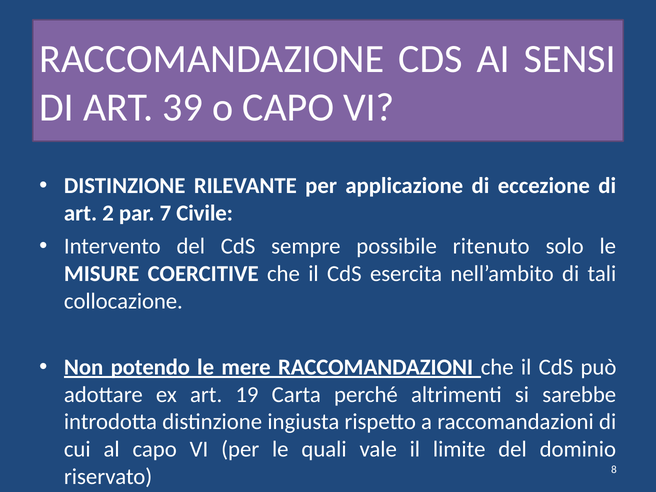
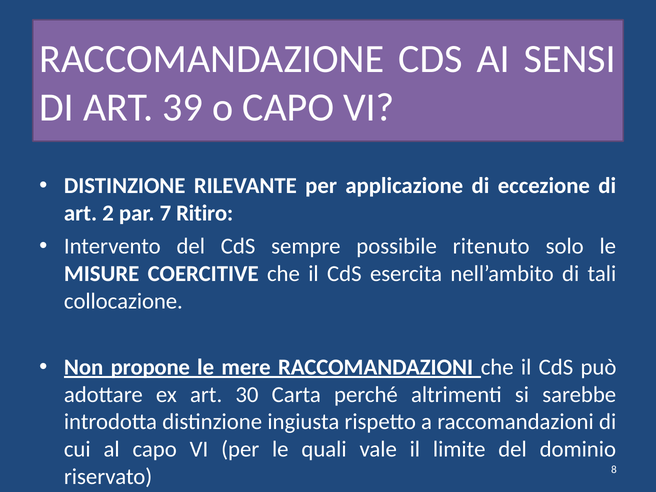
Civile: Civile -> Ritiro
potendo: potendo -> propone
19: 19 -> 30
